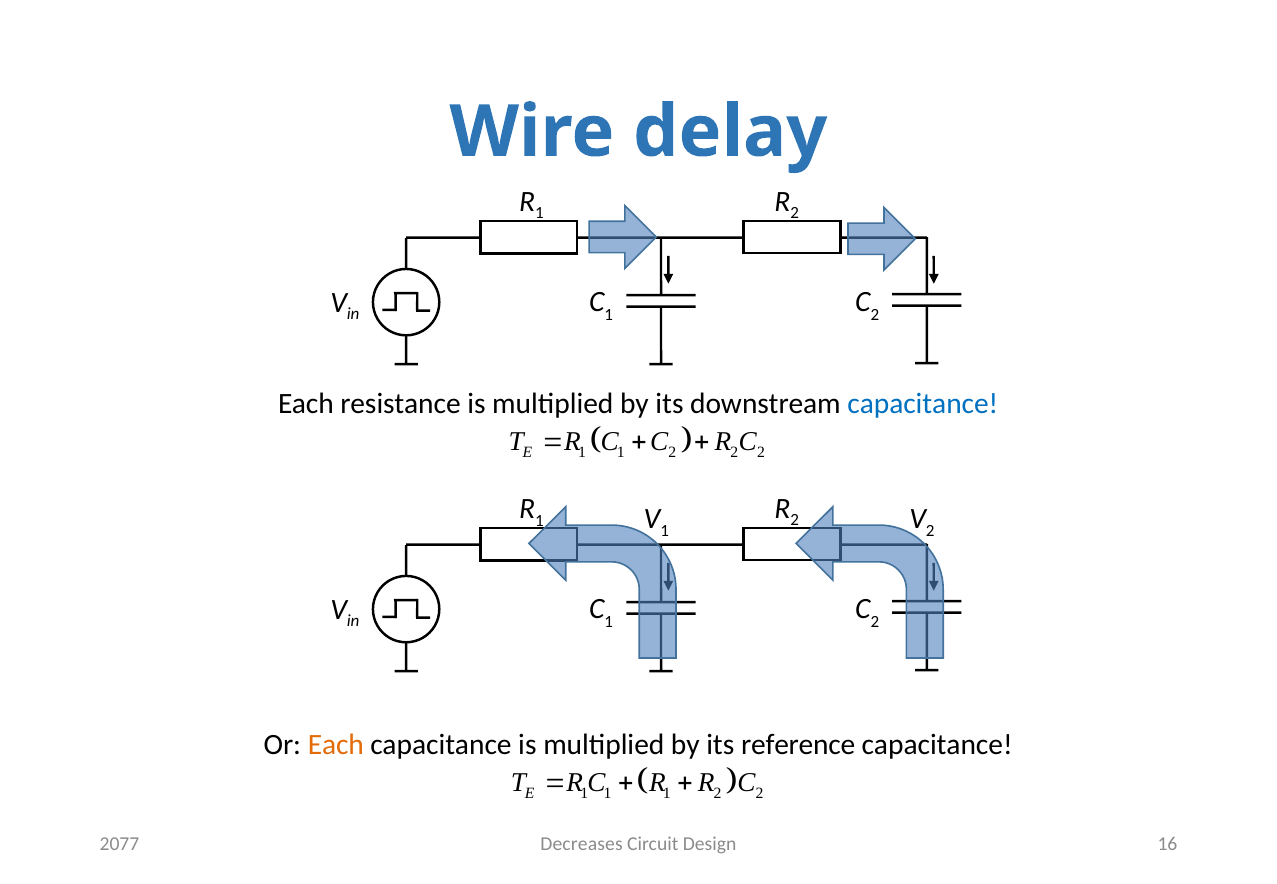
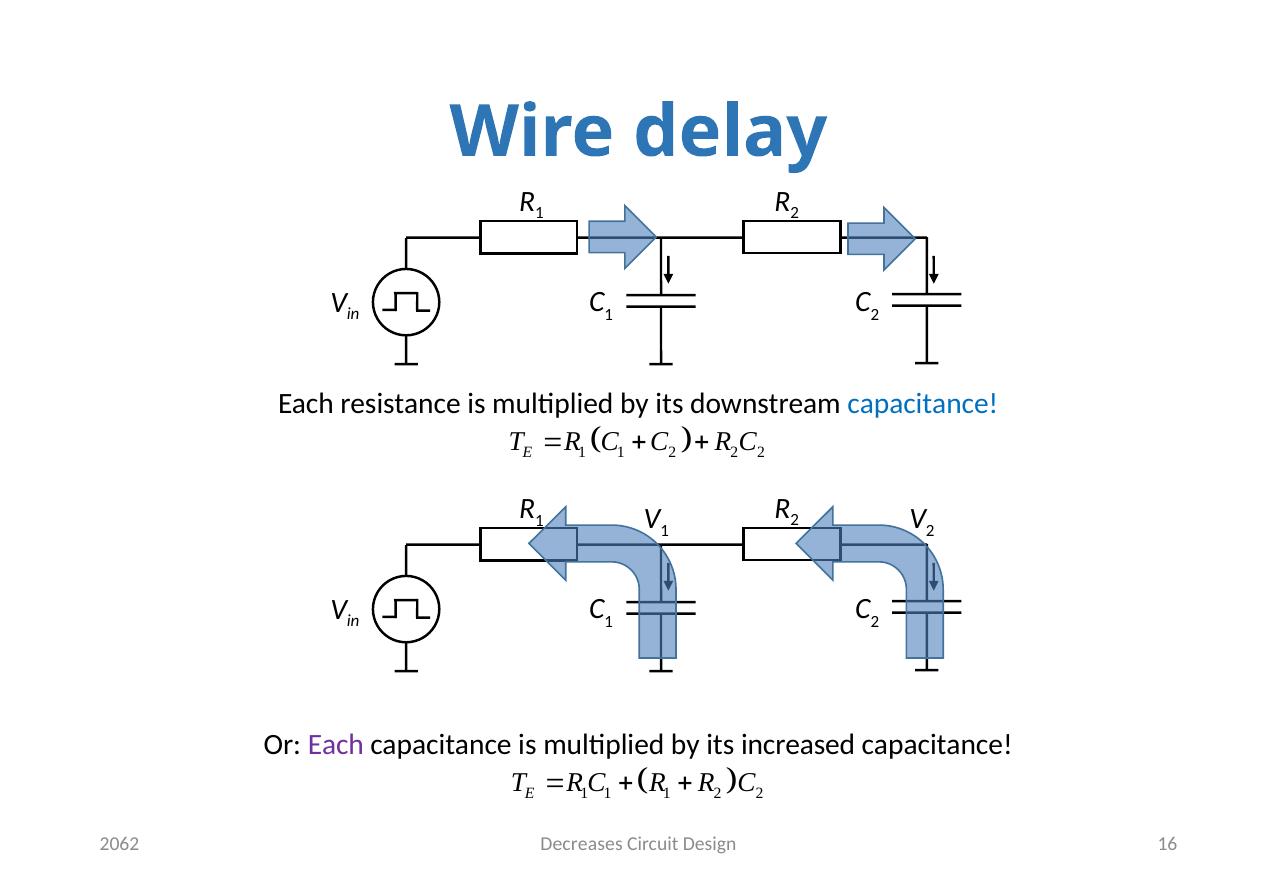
Each at (336, 745) colour: orange -> purple
reference: reference -> increased
2077: 2077 -> 2062
